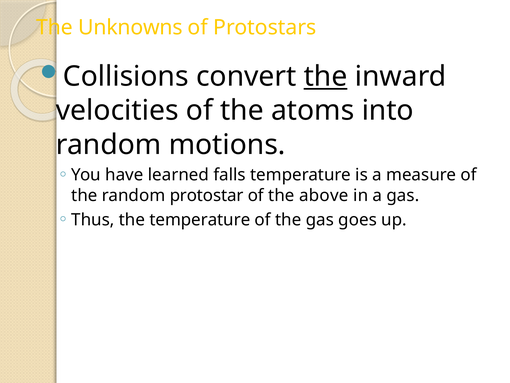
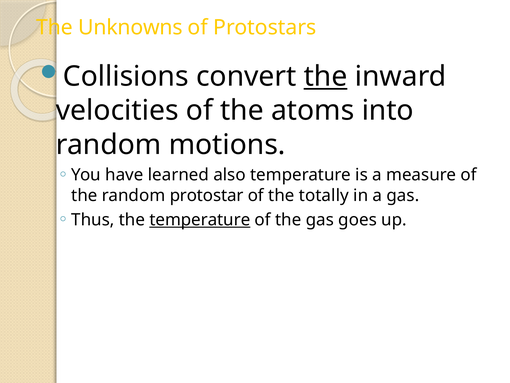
falls: falls -> also
above: above -> totally
temperature at (200, 219) underline: none -> present
